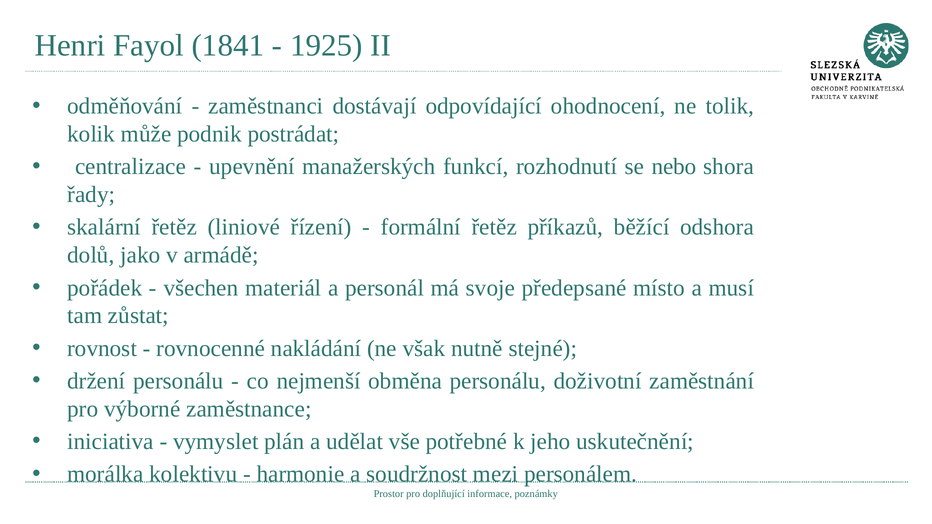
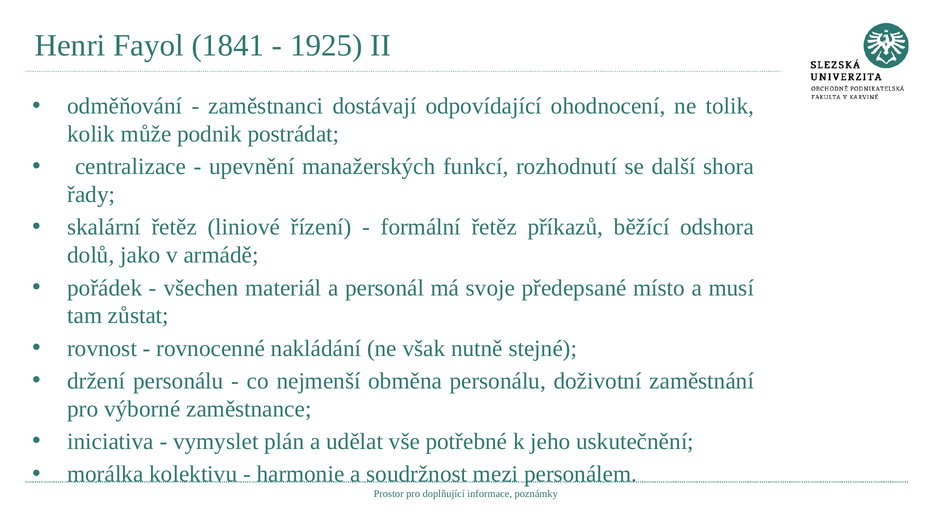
nebo: nebo -> další
